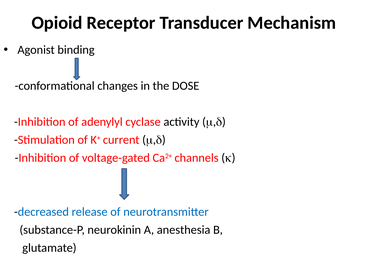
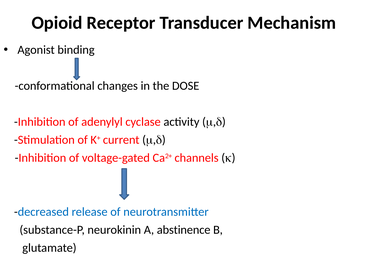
anesthesia: anesthesia -> abstinence
